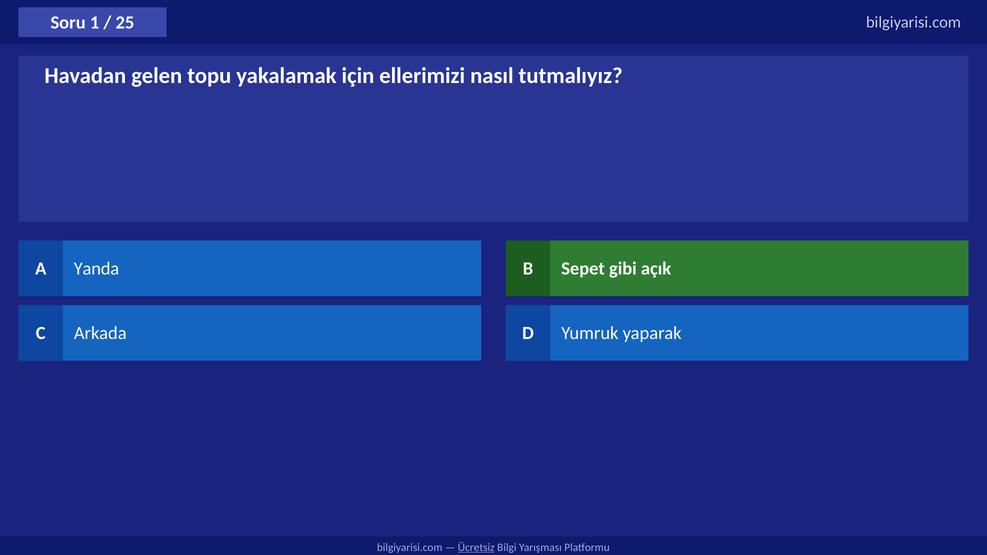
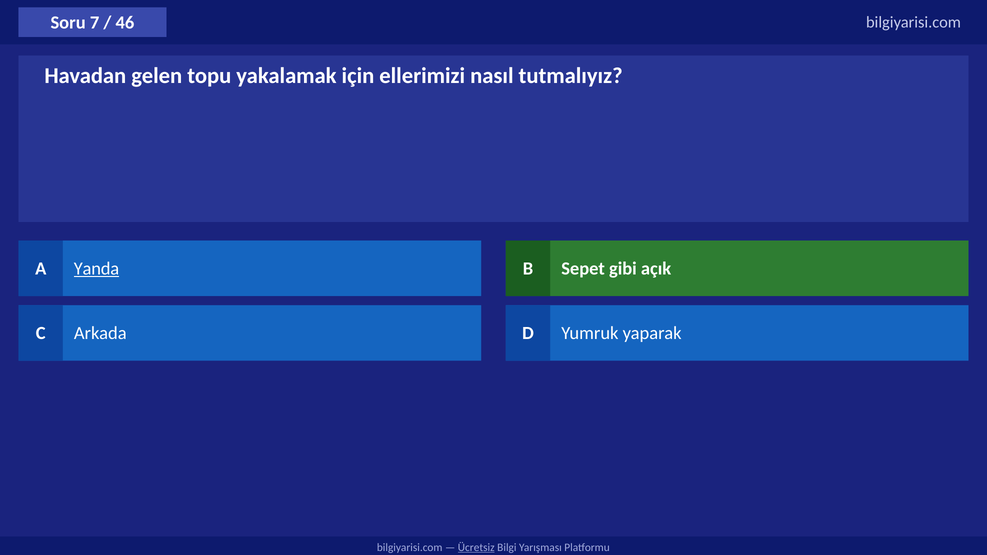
1: 1 -> 7
25: 25 -> 46
Yanda underline: none -> present
